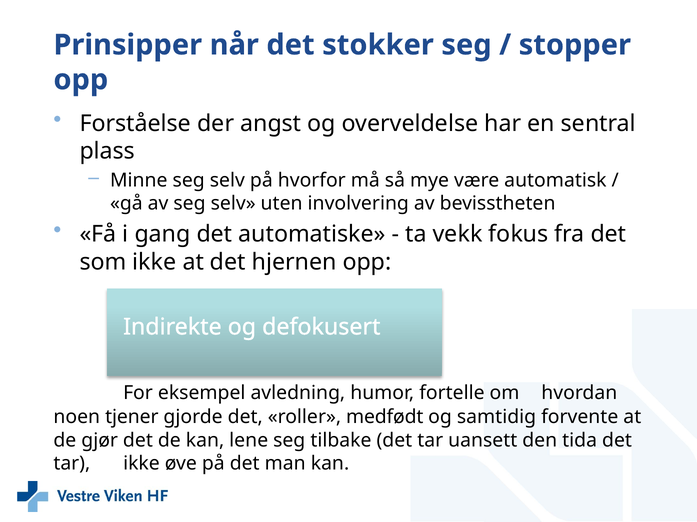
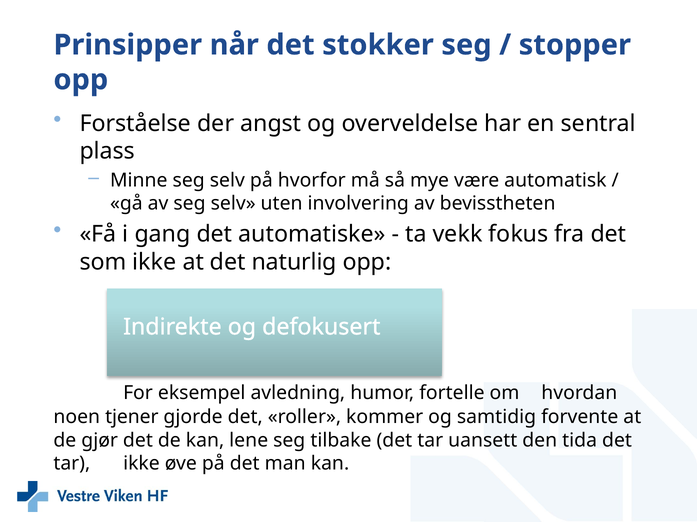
hjernen: hjernen -> naturlig
medfødt: medfødt -> kommer
